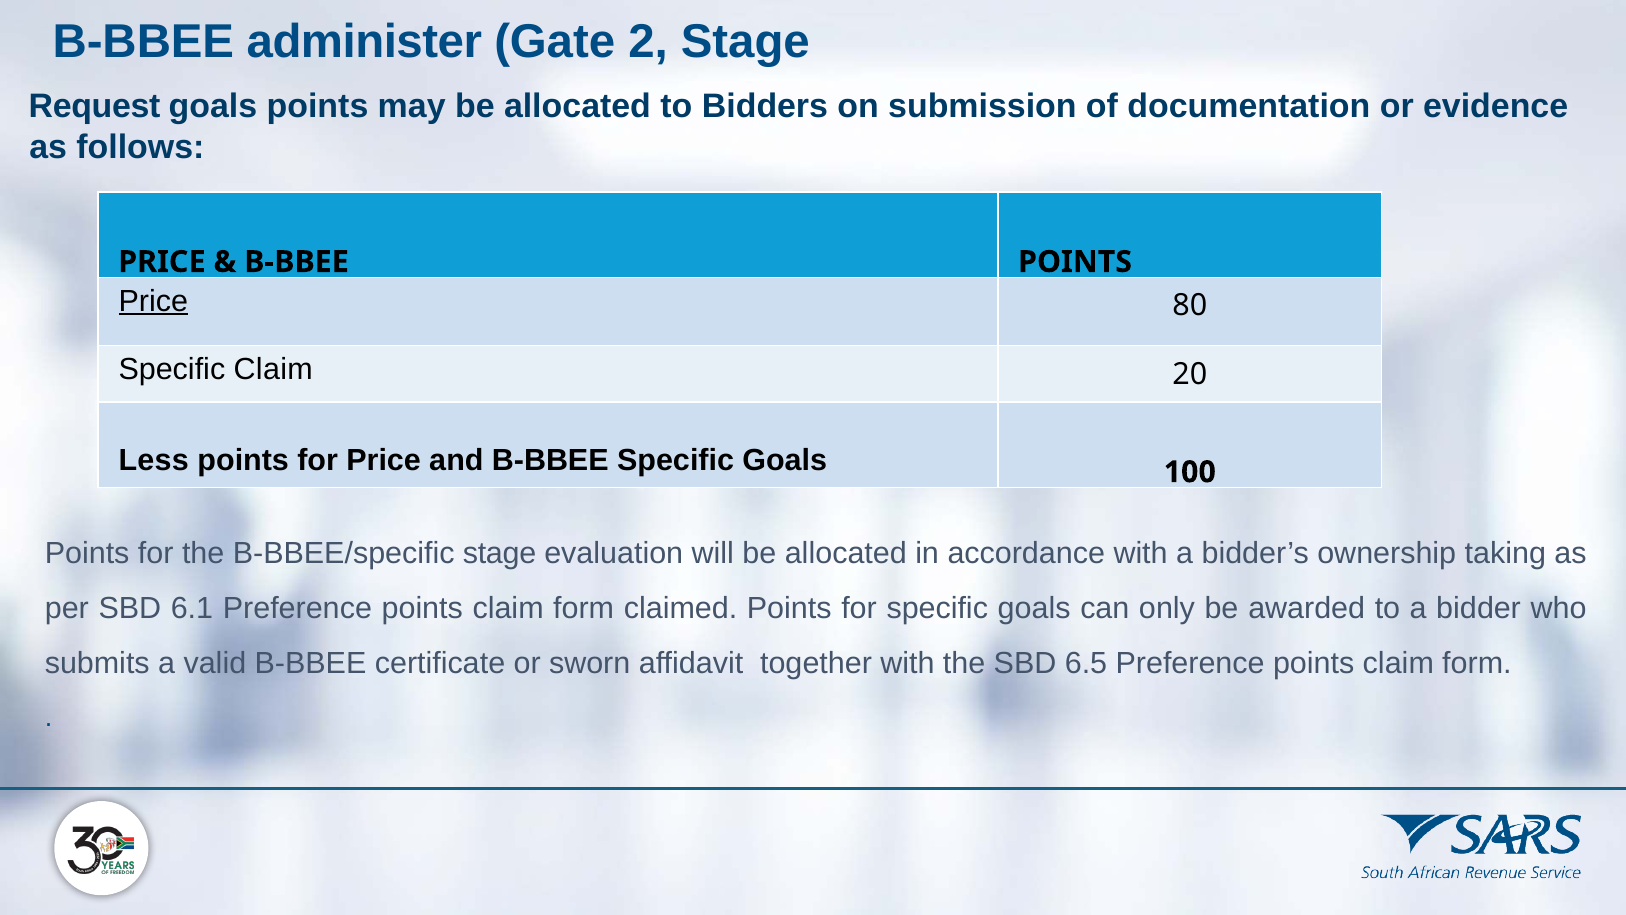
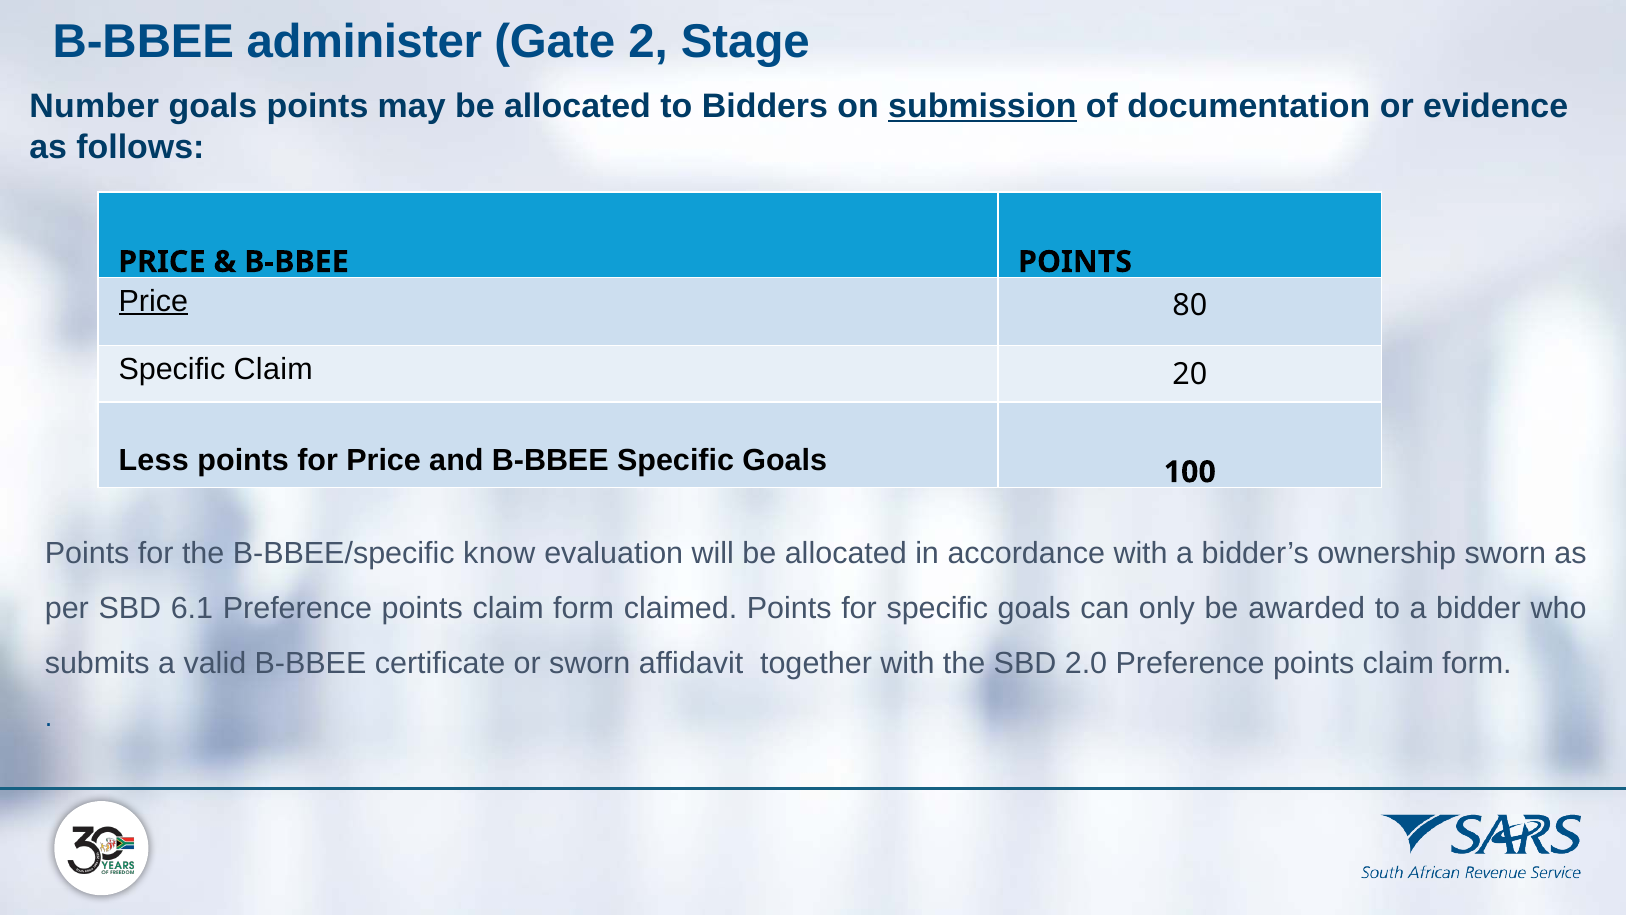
Request: Request -> Number
submission underline: none -> present
B-BBEE/specific stage: stage -> know
ownership taking: taking -> sworn
6.5: 6.5 -> 2.0
